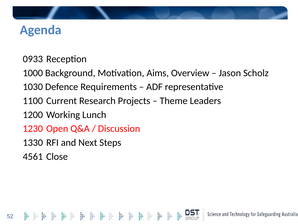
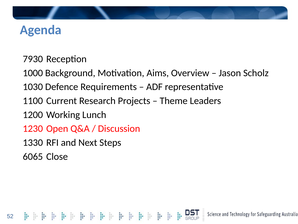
0933: 0933 -> 7930
4561: 4561 -> 6065
